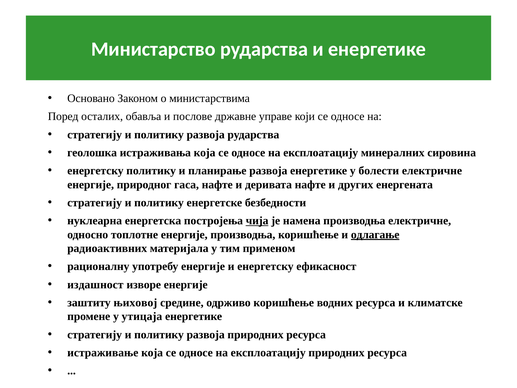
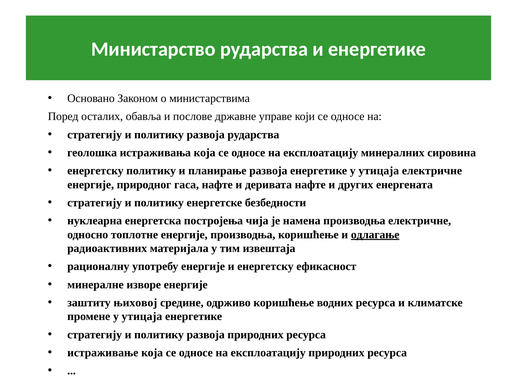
енергетике у болести: болести -> утицаја
чија underline: present -> none
применом: применом -> извештаја
издашност: издашност -> минералне
